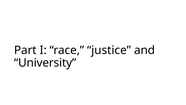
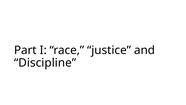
University: University -> Discipline
